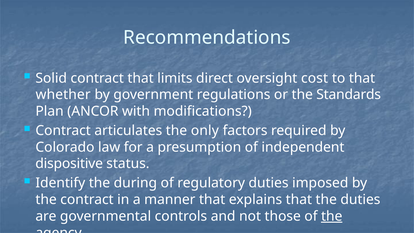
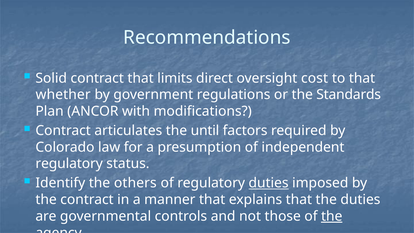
only: only -> until
dispositive at (69, 164): dispositive -> regulatory
during: during -> others
duties at (269, 183) underline: none -> present
